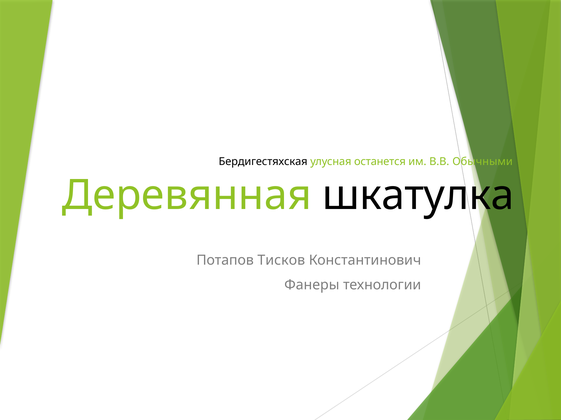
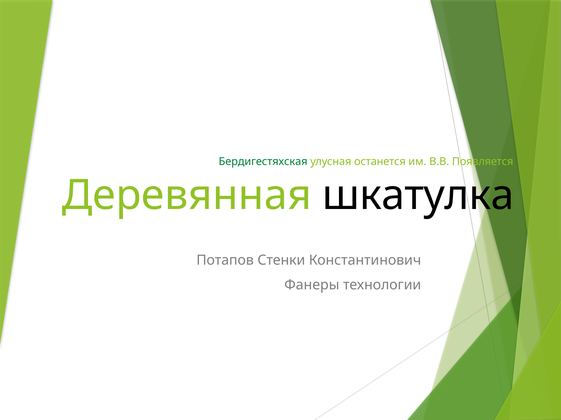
Бердигестяхская colour: black -> green
Обычными: Обычными -> Появляется
Тисков: Тисков -> Стенки
